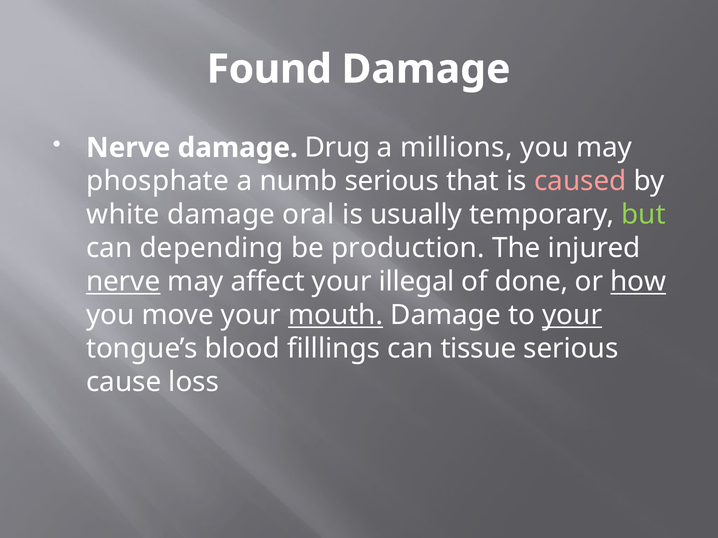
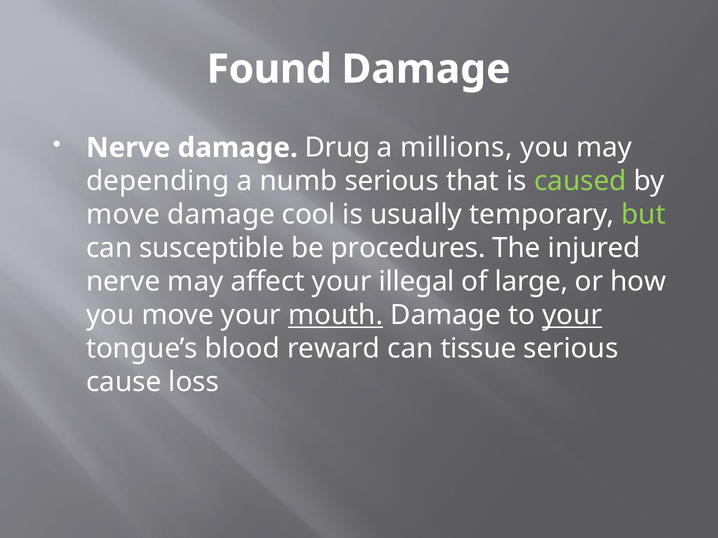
phosphate: phosphate -> depending
caused colour: pink -> light green
white at (123, 215): white -> move
oral: oral -> cool
depending: depending -> susceptible
production: production -> procedures
nerve at (123, 282) underline: present -> none
done: done -> large
how underline: present -> none
filllings: filllings -> reward
